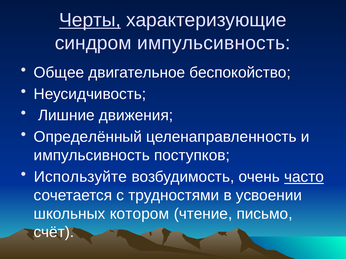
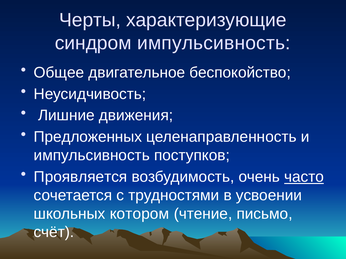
Черты underline: present -> none
Определённый: Определённый -> Предложенных
Используйте: Используйте -> Проявляется
